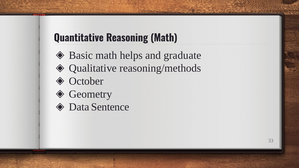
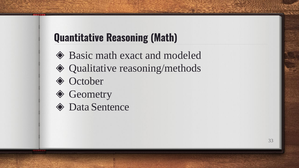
helps: helps -> exact
graduate: graduate -> modeled
